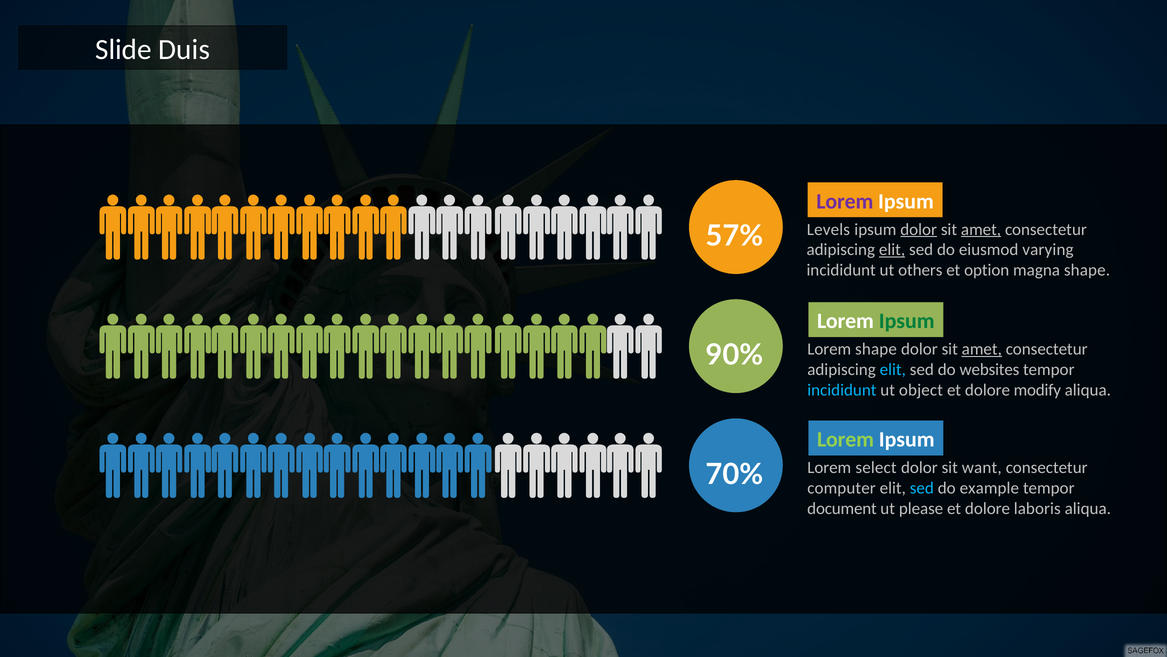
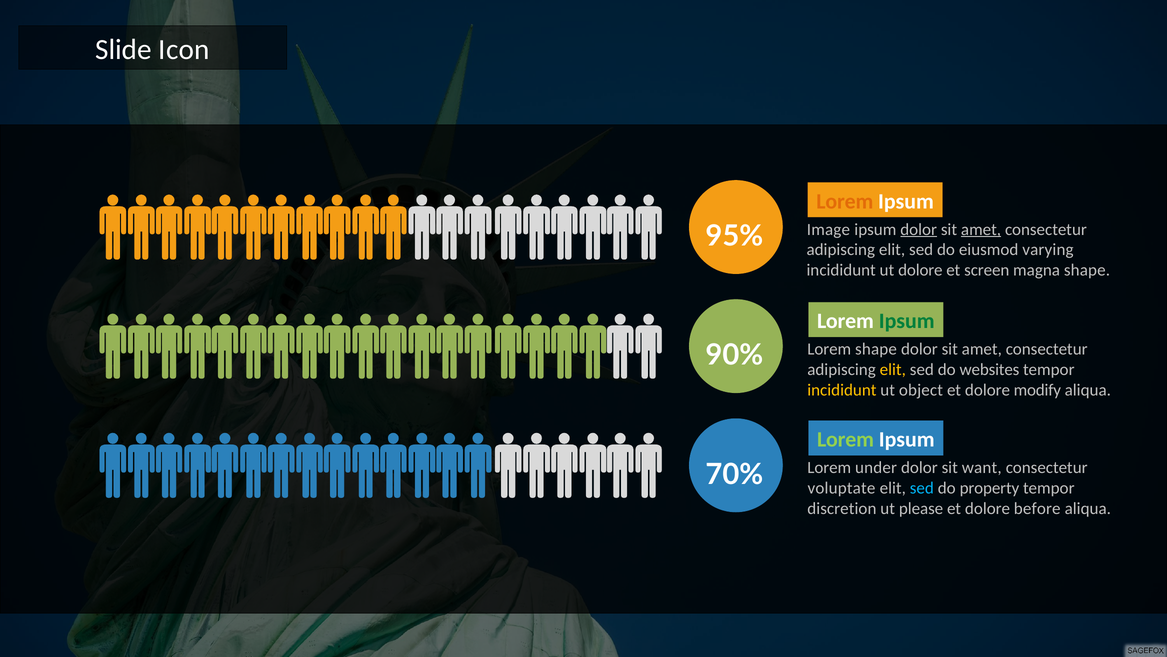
Duis: Duis -> Icon
Lorem at (845, 201) colour: purple -> orange
Levels: Levels -> Image
57%: 57% -> 95%
elit at (892, 250) underline: present -> none
ut others: others -> dolore
option: option -> screen
amet at (982, 349) underline: present -> none
elit at (893, 369) colour: light blue -> yellow
incididunt at (842, 390) colour: light blue -> yellow
select: select -> under
computer: computer -> voluptate
example: example -> property
document: document -> discretion
laboris: laboris -> before
